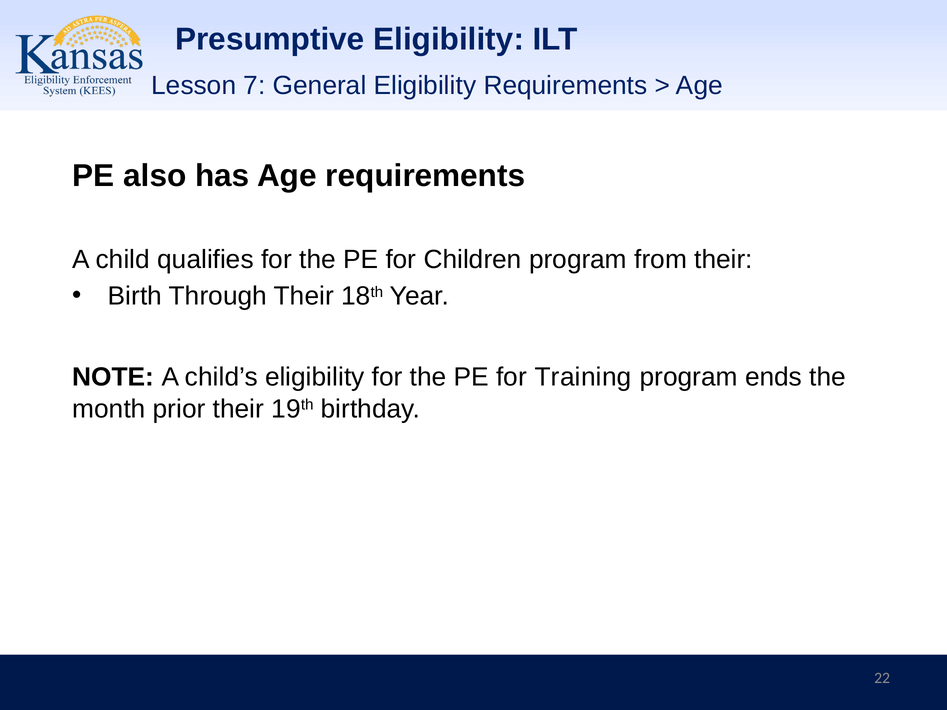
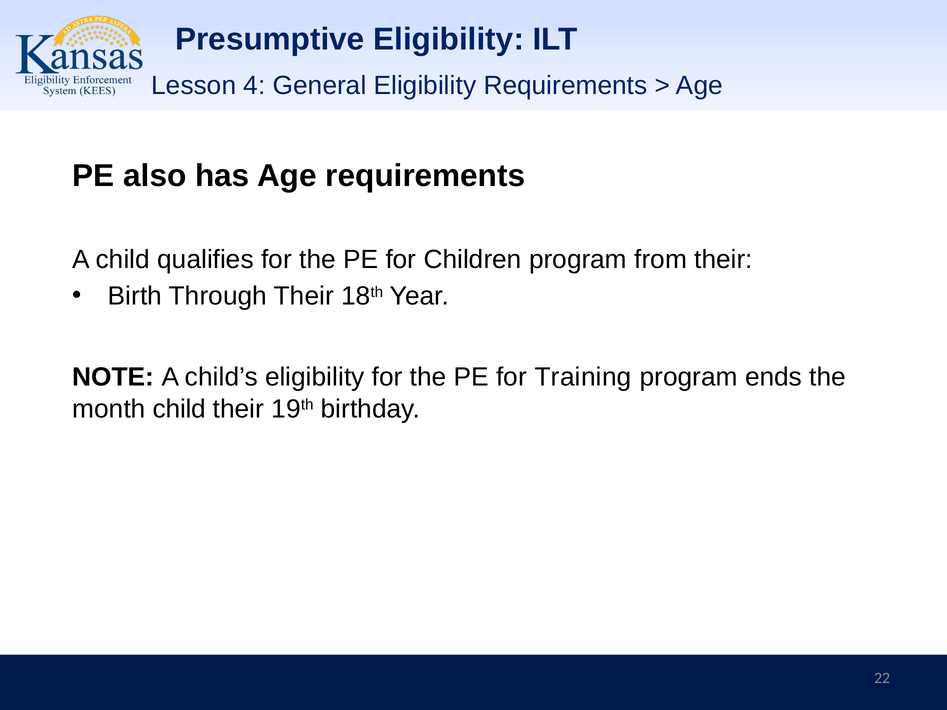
7: 7 -> 4
month prior: prior -> child
